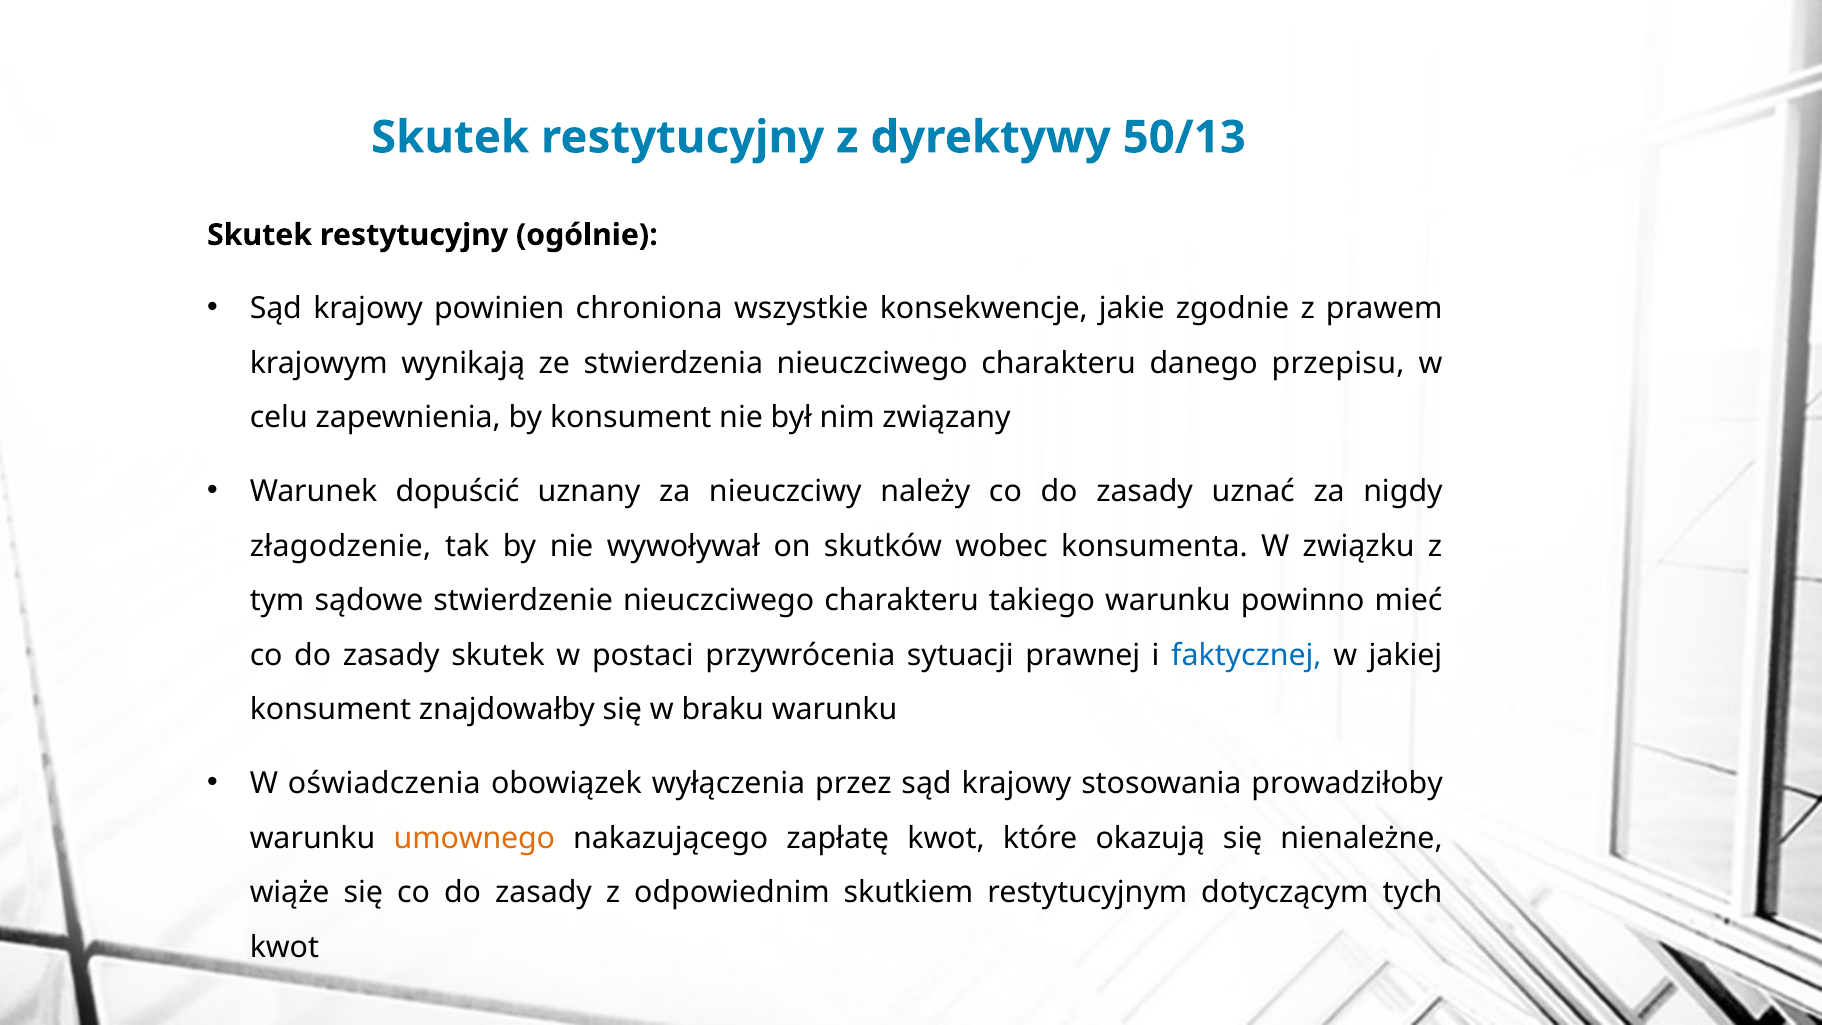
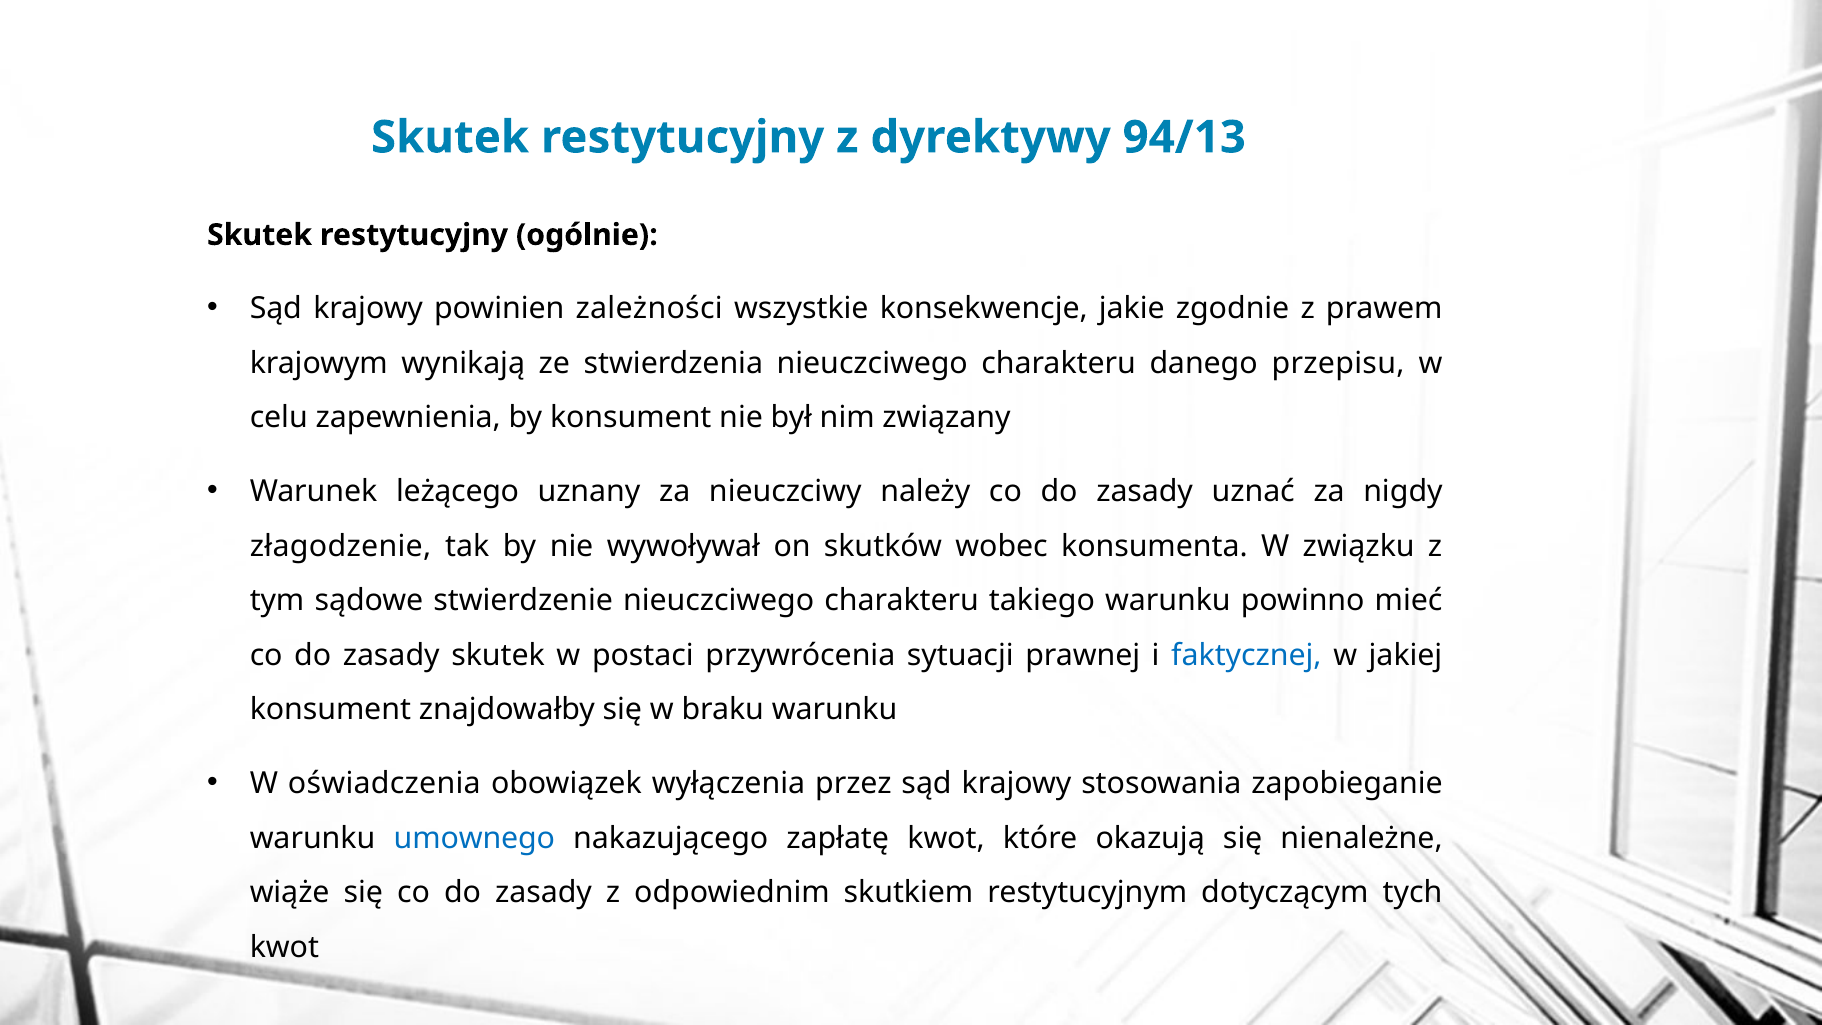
50/13: 50/13 -> 94/13
chroniona: chroniona -> zależności
dopuścić: dopuścić -> leżącego
prowadziłoby: prowadziłoby -> zapobieganie
umownego colour: orange -> blue
